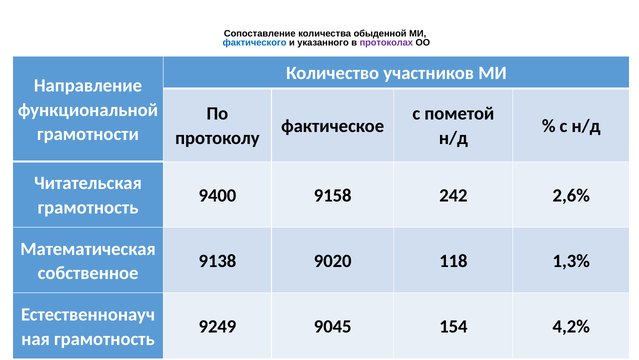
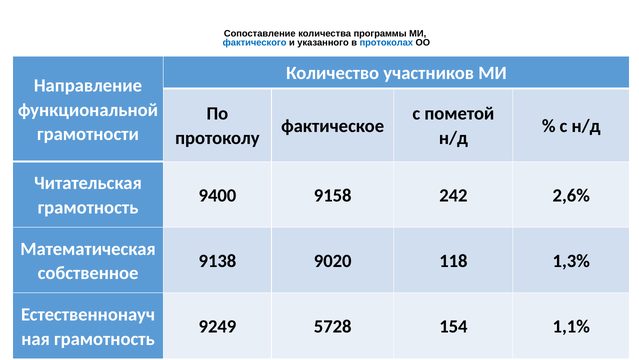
обыденной: обыденной -> программы
протоколах colour: purple -> blue
9045: 9045 -> 5728
4,2%: 4,2% -> 1,1%
